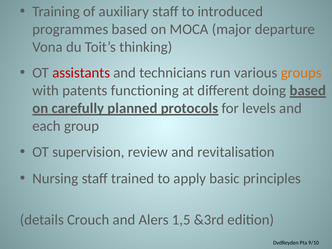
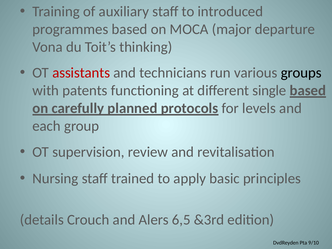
groups colour: orange -> black
doing: doing -> single
1,5: 1,5 -> 6,5
